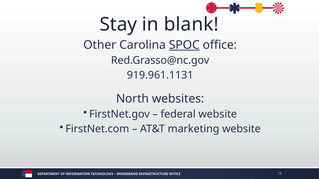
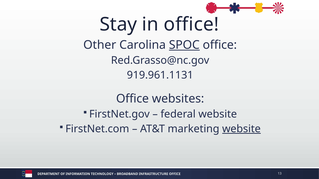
in blank: blank -> office
North at (132, 99): North -> Office
website at (241, 129) underline: none -> present
